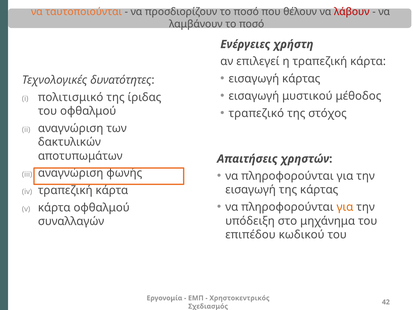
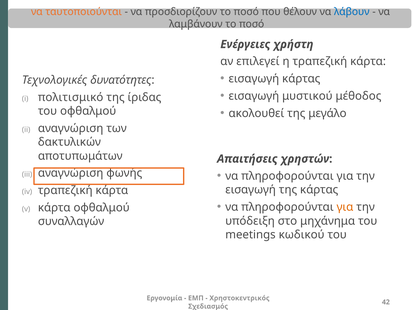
λάβουν colour: red -> blue
τραπεζικό: τραπεζικό -> ακολουθεί
στόχος: στόχος -> μεγάλο
επιπέδου: επιπέδου -> meetings
